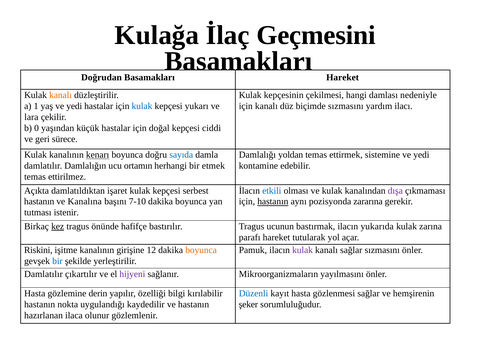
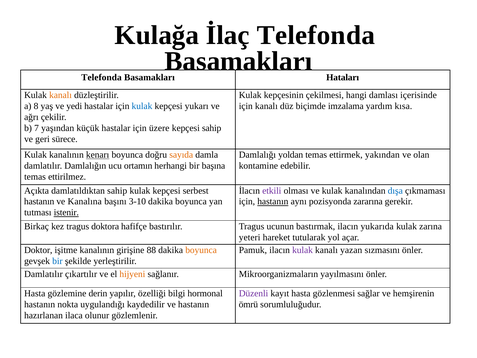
İlaç Geçmesini: Geçmesini -> Telefonda
Doğrudan at (101, 78): Doğrudan -> Telefonda
Basamakları Hareket: Hareket -> Hataları
nedeniyle: nedeniyle -> içerisinde
1: 1 -> 8
biçimde sızmasını: sızmasını -> imzalama
ilacı: ilacı -> kısa
lara: lara -> ağrı
0: 0 -> 7
doğal: doğal -> üzere
kepçesi ciddi: ciddi -> sahip
sayıda colour: blue -> orange
sistemine: sistemine -> yakından
yedi at (421, 155): yedi -> olan
etmek: etmek -> başına
damlatıldıktan işaret: işaret -> sahip
etkili colour: blue -> purple
dışa colour: purple -> blue
7-10: 7-10 -> 3-10
istenir underline: none -> present
kez underline: present -> none
önünde: önünde -> doktora
parafı: parafı -> yeteri
Riskini: Riskini -> Doktor
12: 12 -> 88
kanalı sağlar: sağlar -> yazan
hijyeni colour: purple -> orange
kırılabilir: kırılabilir -> hormonal
Düzenli colour: blue -> purple
şeker: şeker -> ömrü
